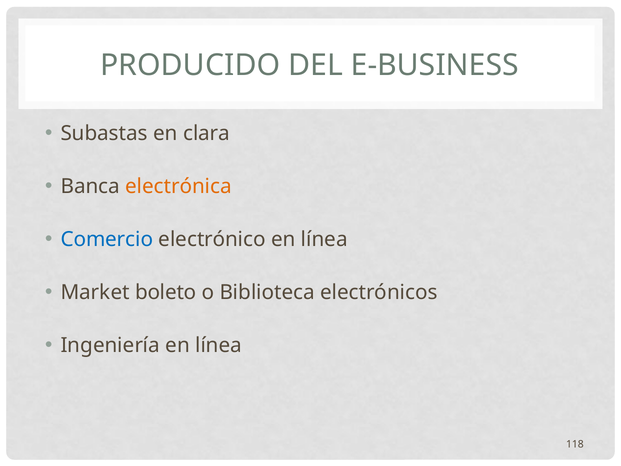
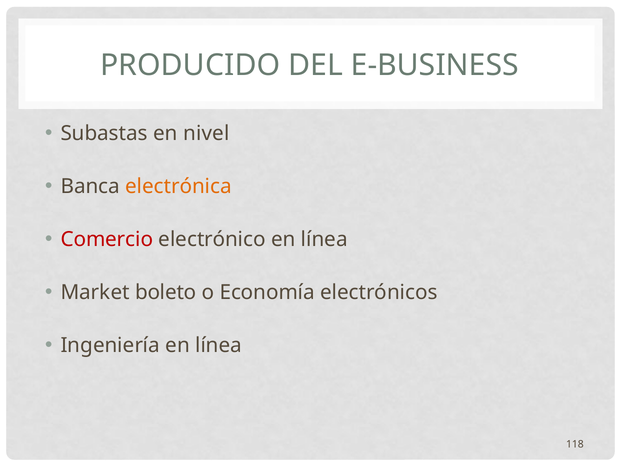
clara: clara -> nivel
Comercio colour: blue -> red
Biblioteca: Biblioteca -> Economía
